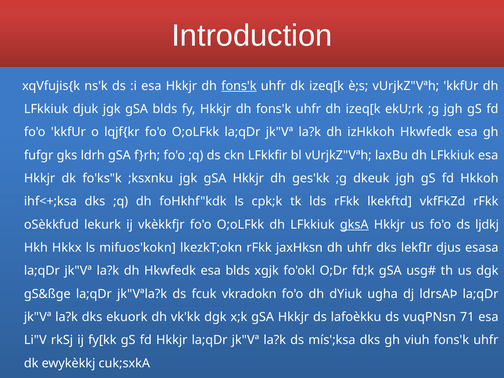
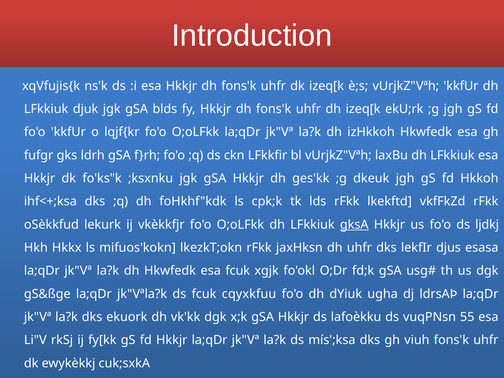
fons'k at (239, 86) underline: present -> none
esa blds: blds -> fcuk
vkradokn: vkradokn -> cqyxkfuu
71: 71 -> 55
